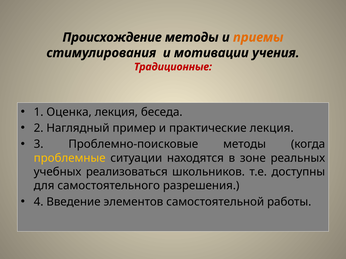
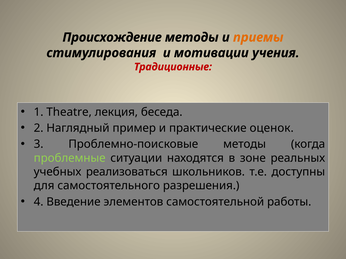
Оценка: Оценка -> Theatre
практические лекция: лекция -> оценок
проблемные colour: yellow -> light green
